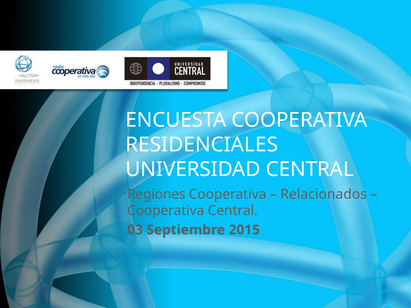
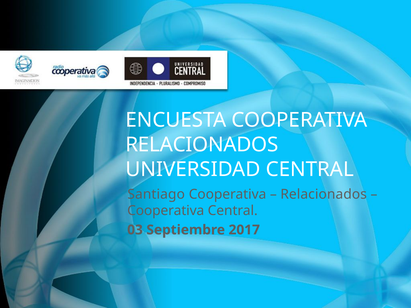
RESIDENCIALES at (202, 145): RESIDENCIALES -> RELACIONADOS
Regiones: Regiones -> Santiago
2015: 2015 -> 2017
